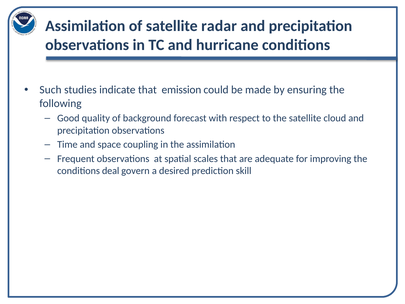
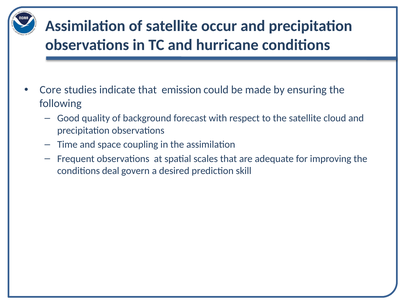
radar: radar -> occur
Such: Such -> Core
